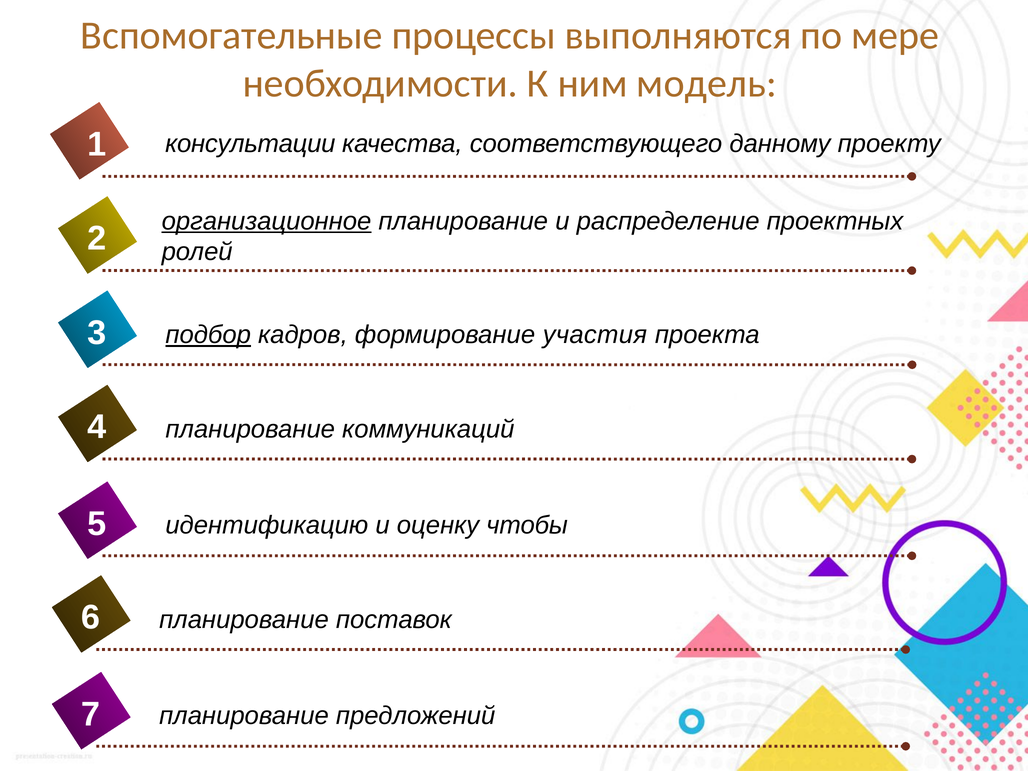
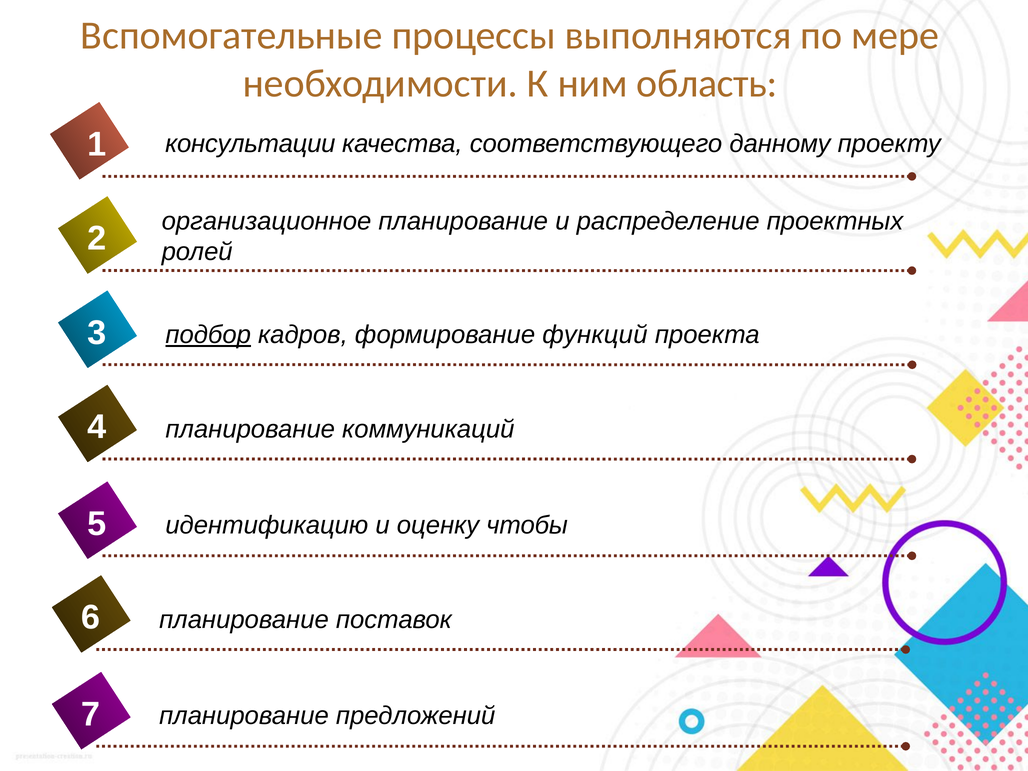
модель: модель -> область
организационное underline: present -> none
участия: участия -> функций
